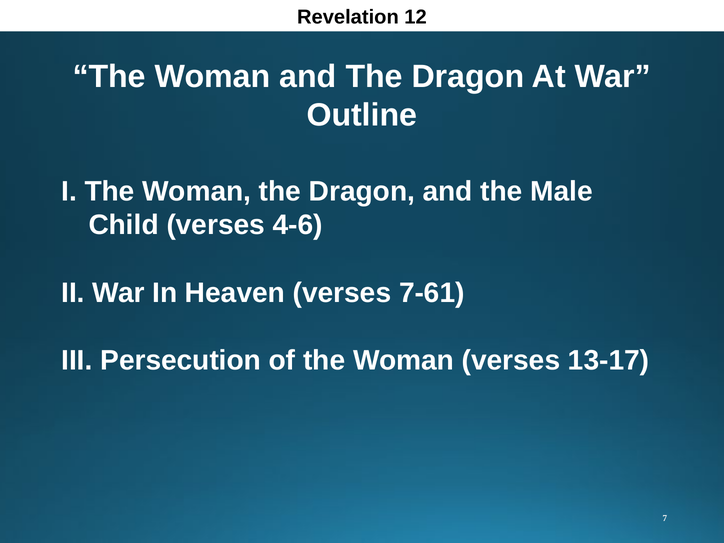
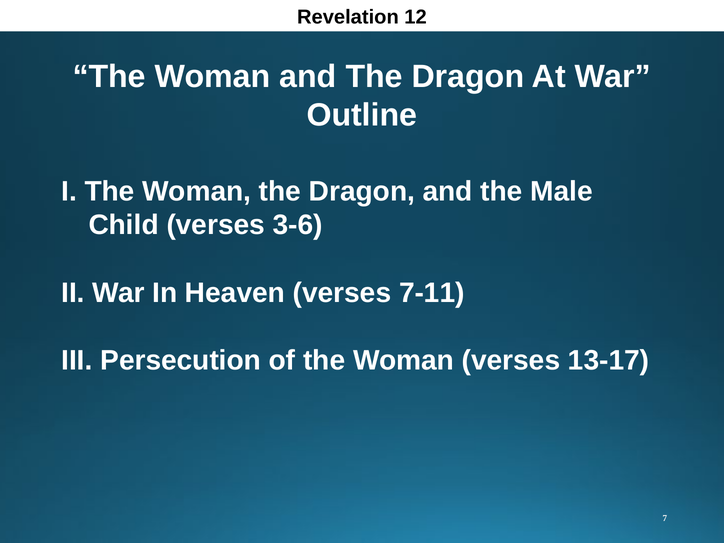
4-6: 4-6 -> 3-6
7-61: 7-61 -> 7-11
